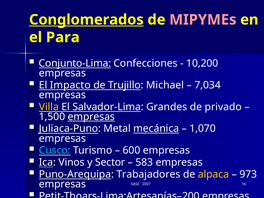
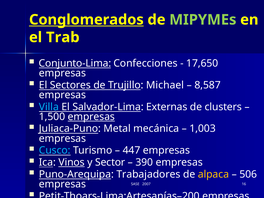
MIPYMEs colour: pink -> light green
Para: Para -> Trab
10,200: 10,200 -> 17,650
Impacto: Impacto -> Sectores
7,034: 7,034 -> 8,587
Villa colour: yellow -> light blue
Grandes: Grandes -> Externas
privado: privado -> clusters
mecánica underline: present -> none
1,070: 1,070 -> 1,003
600: 600 -> 447
Vinos underline: none -> present
583: 583 -> 390
973: 973 -> 506
